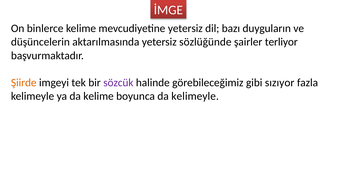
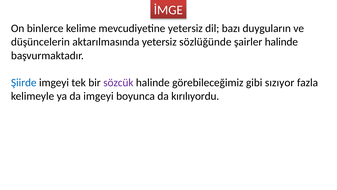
şairler terliyor: terliyor -> halinde
Şiirde colour: orange -> blue
da kelime: kelime -> imgeyi
da kelimeyle: kelimeyle -> kırılıyordu
